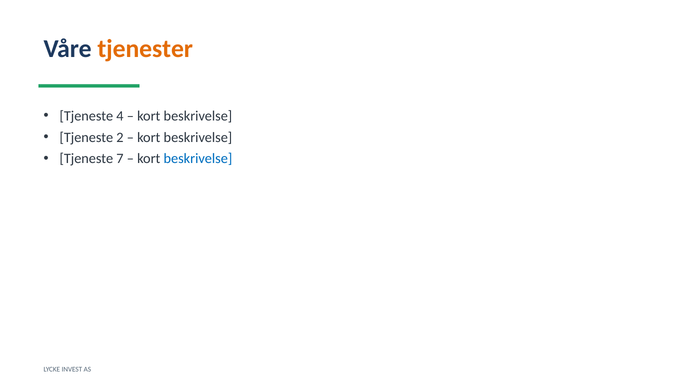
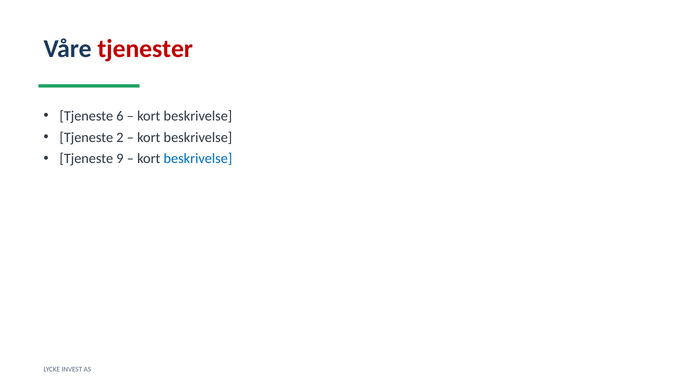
tjenester colour: orange -> red
4: 4 -> 6
7: 7 -> 9
